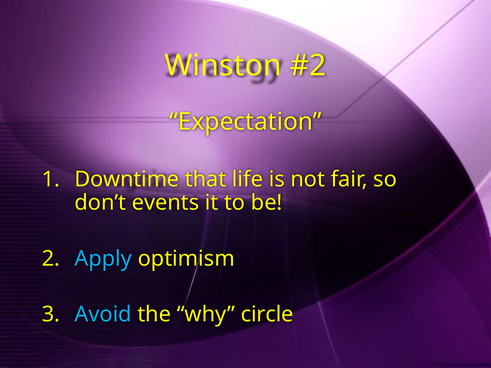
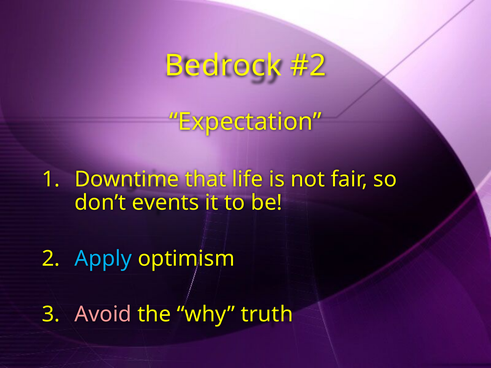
Winston: Winston -> Bedrock
Avoid colour: light blue -> pink
circle: circle -> truth
